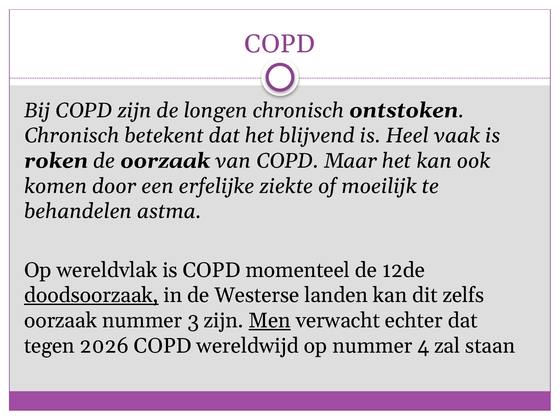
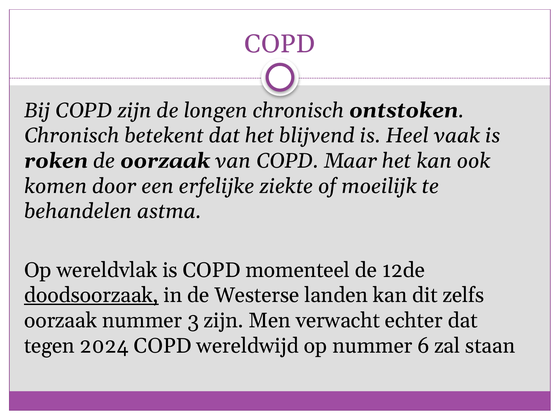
Men underline: present -> none
2026: 2026 -> 2024
4: 4 -> 6
